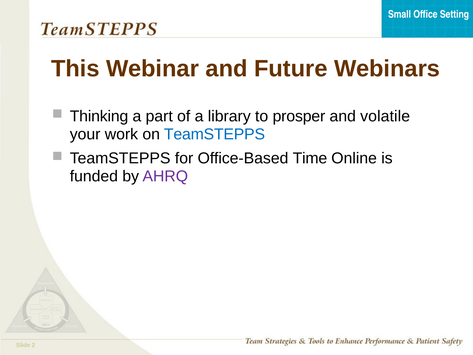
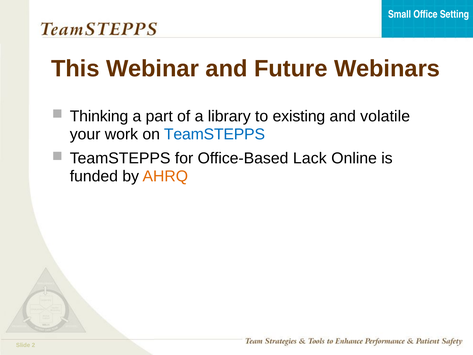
prosper: prosper -> existing
Time: Time -> Lack
AHRQ colour: purple -> orange
